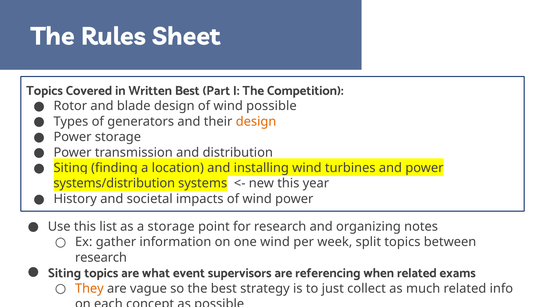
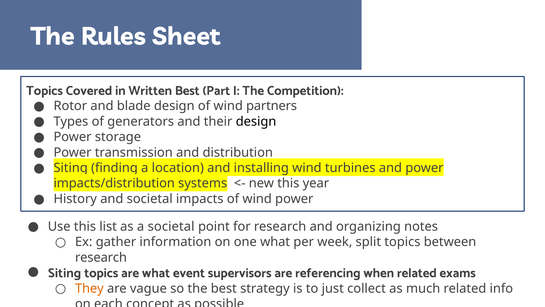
wind possible: possible -> partners
design at (256, 121) colour: orange -> black
systems/distribution: systems/distribution -> impacts/distribution
a storage: storage -> societal
one wind: wind -> what
